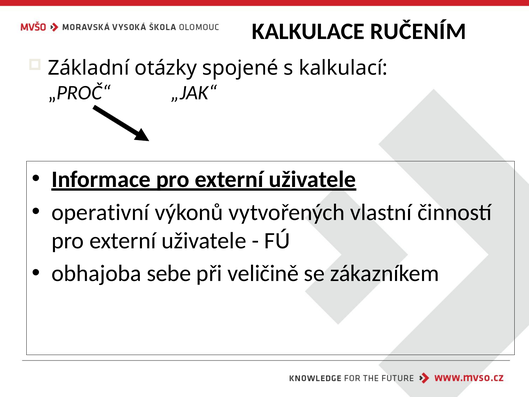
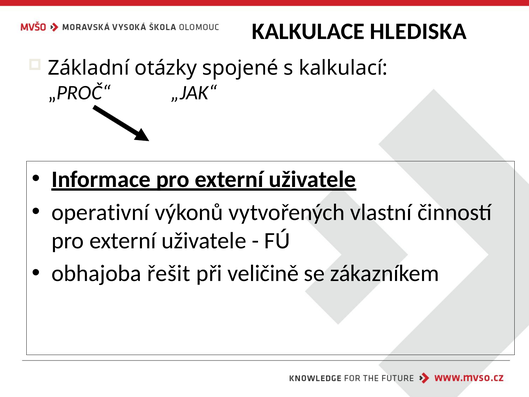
RUČENÍM: RUČENÍM -> HLEDISKA
sebe: sebe -> řešit
